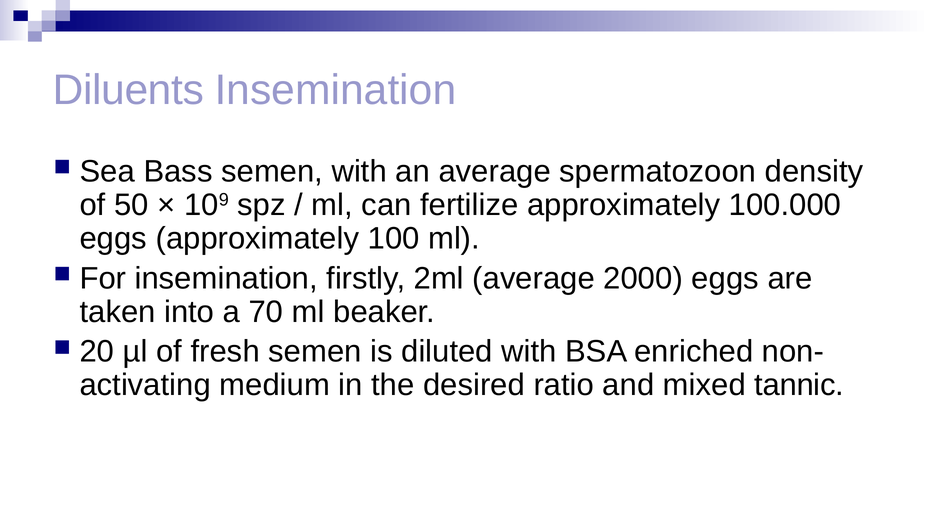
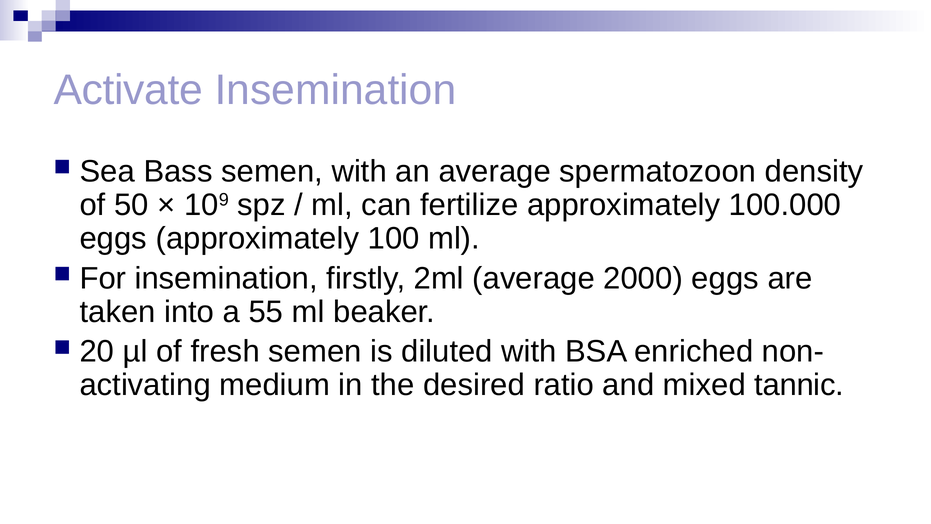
Diluents: Diluents -> Activate
70: 70 -> 55
